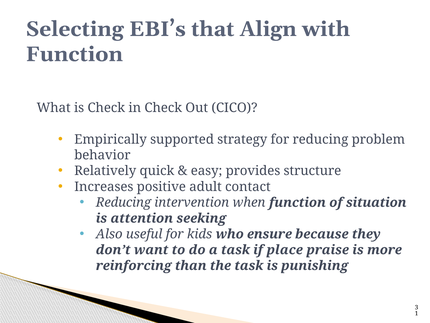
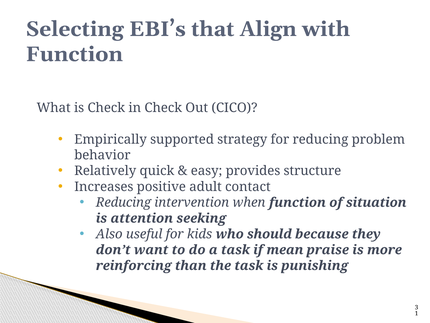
ensure: ensure -> should
place: place -> mean
